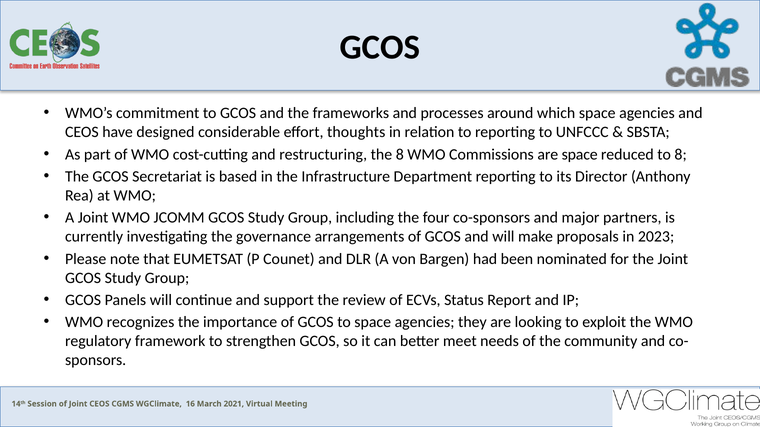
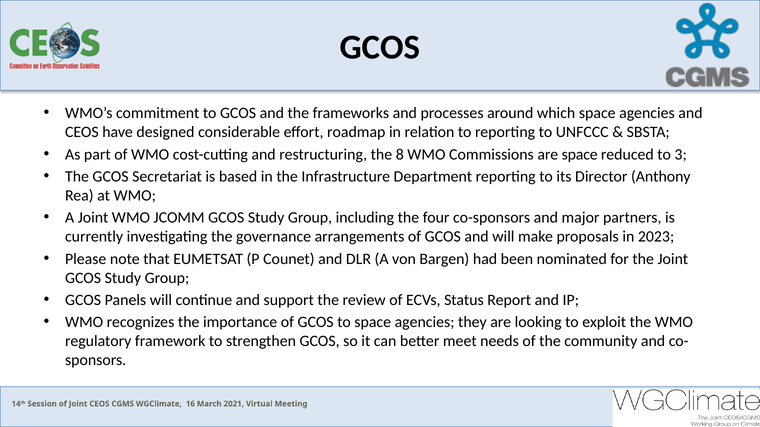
thoughts: thoughts -> roadmap
to 8: 8 -> 3
